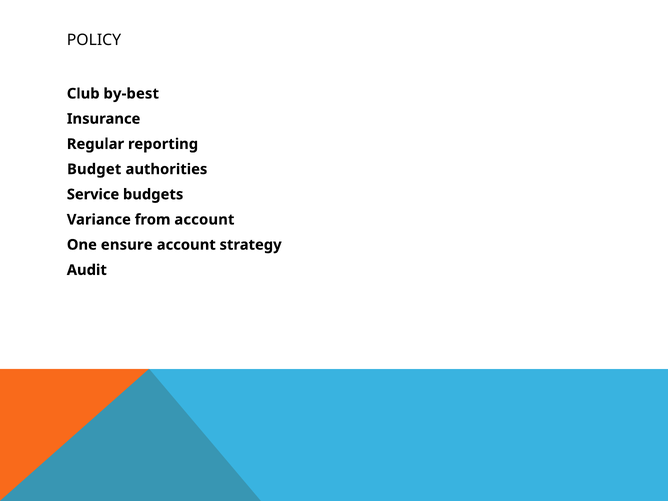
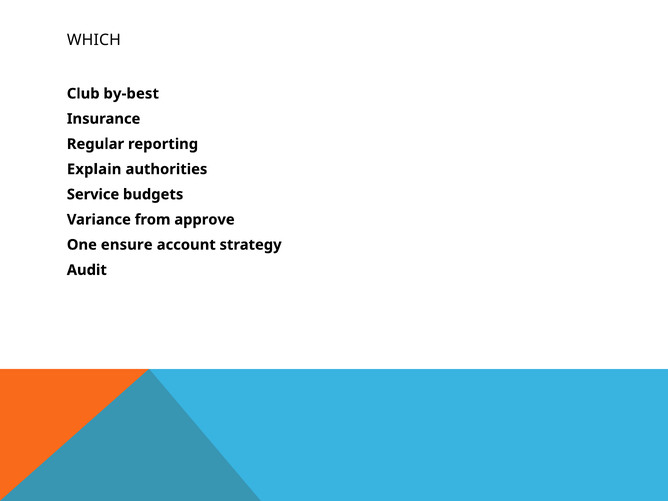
POLICY: POLICY -> WHICH
Budget: Budget -> Explain
from account: account -> approve
